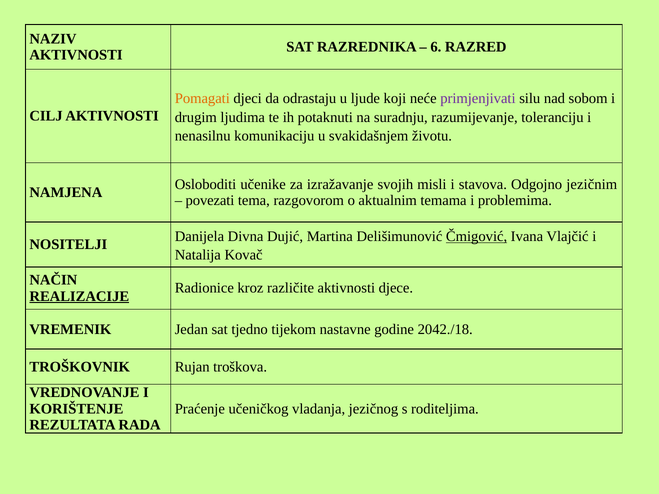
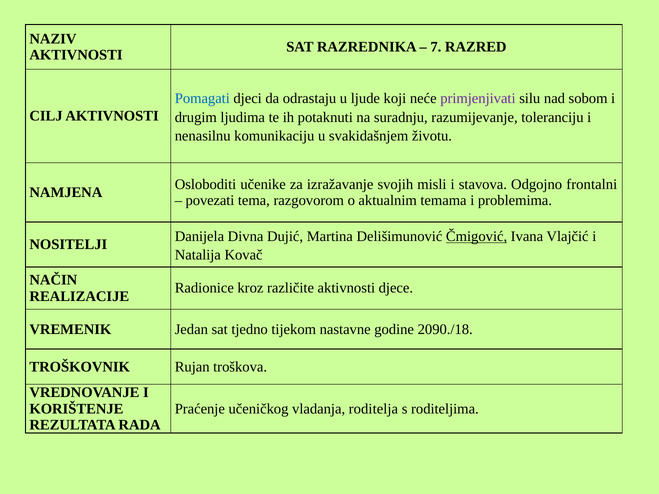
6: 6 -> 7
Pomagati colour: orange -> blue
jezičnim: jezičnim -> frontalni
REALIZACIJE underline: present -> none
2042./18: 2042./18 -> 2090./18
jezičnog: jezičnog -> roditelja
